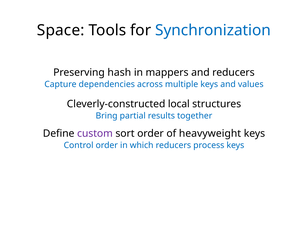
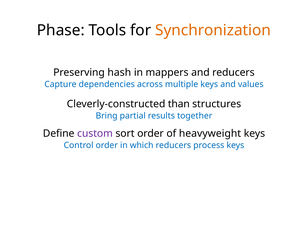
Space: Space -> Phase
Synchronization colour: blue -> orange
local: local -> than
